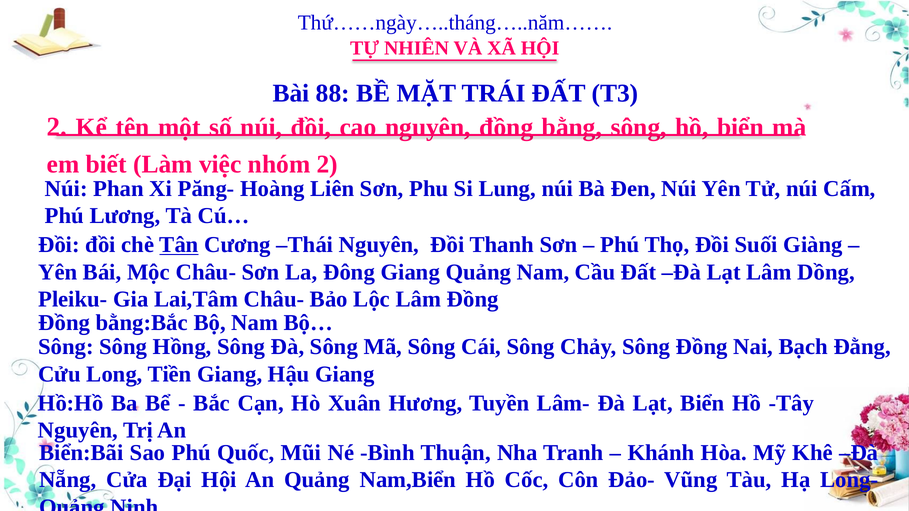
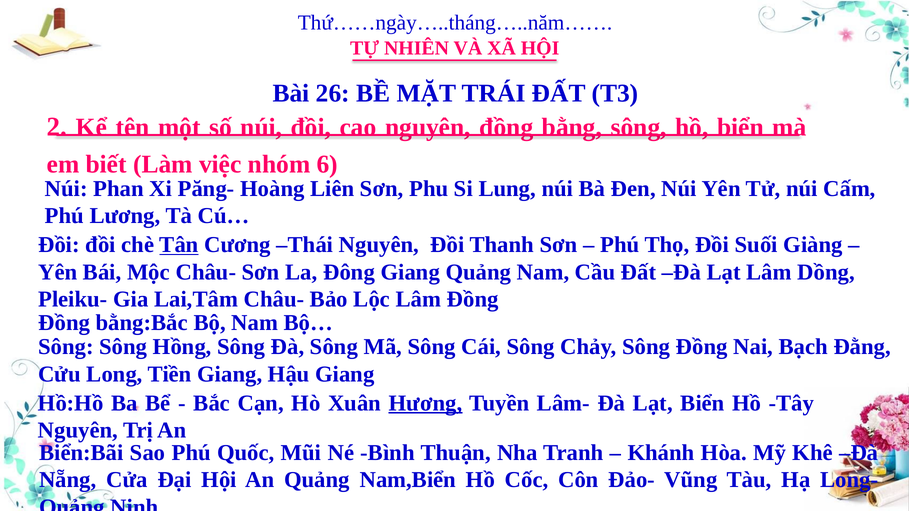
88: 88 -> 26
nhóm 2: 2 -> 6
Hương underline: none -> present
